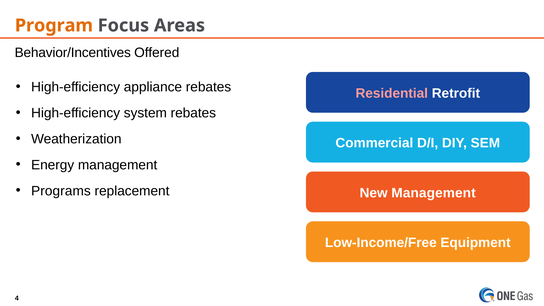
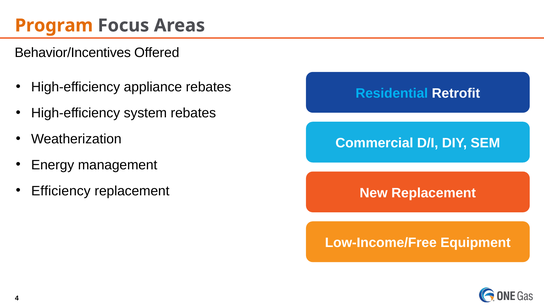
Residential colour: pink -> light blue
Programs: Programs -> Efficiency
New Management: Management -> Replacement
